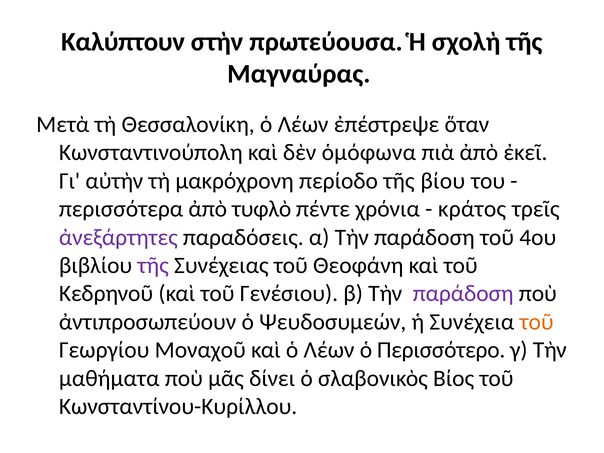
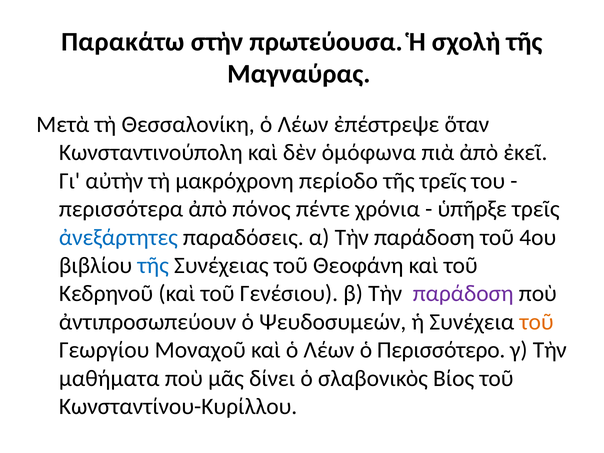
Καλύπτουν: Καλύπτουν -> Παρακάτω
τῆς βίου: βίου -> τρεῖς
τυφλὸ: τυφλὸ -> πόνος
κράτος: κράτος -> ὑπῆρξε
ἀνεξάρτητες colour: purple -> blue
τῆς at (153, 265) colour: purple -> blue
